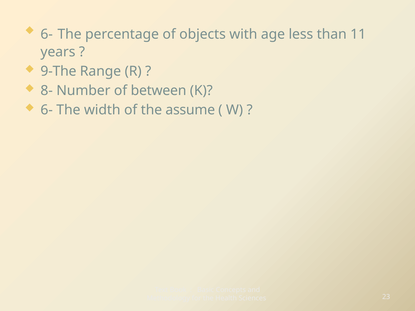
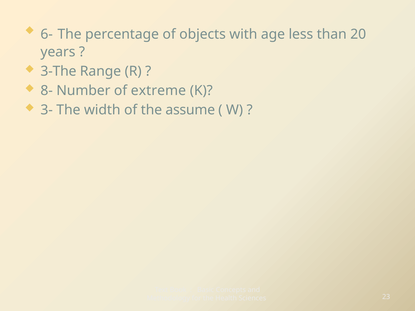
11: 11 -> 20
9-The: 9-The -> 3-The
between: between -> extreme
6- at (47, 110): 6- -> 3-
